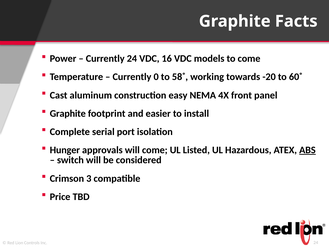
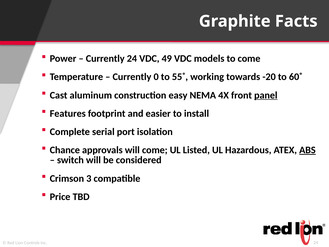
16: 16 -> 49
58˚: 58˚ -> 55˚
panel underline: none -> present
Graphite at (68, 113): Graphite -> Features
Hunger: Hunger -> Chance
